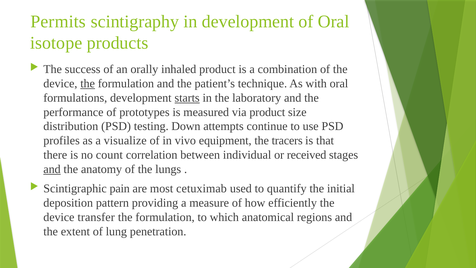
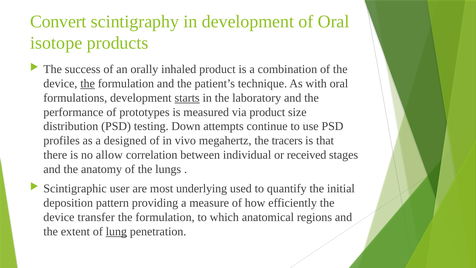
Permits: Permits -> Convert
visualize: visualize -> designed
equipment: equipment -> megahertz
count: count -> allow
and at (52, 169) underline: present -> none
pain: pain -> user
cetuximab: cetuximab -> underlying
lung underline: none -> present
